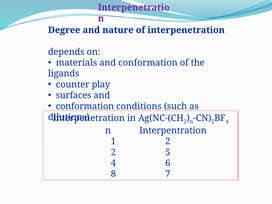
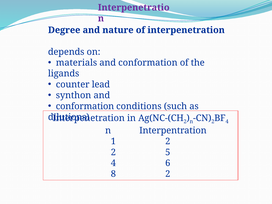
play: play -> lead
surfaces: surfaces -> synthon
8 7: 7 -> 2
